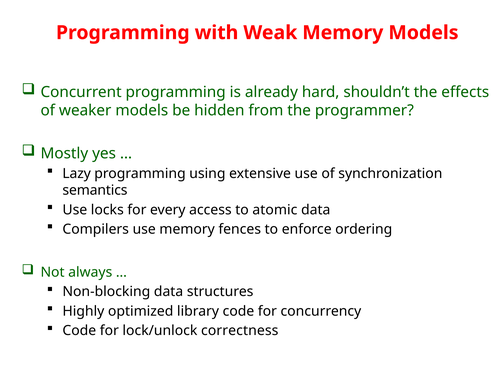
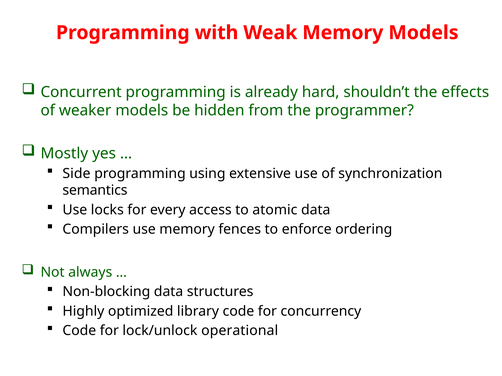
Lazy: Lazy -> Side
correctness: correctness -> operational
